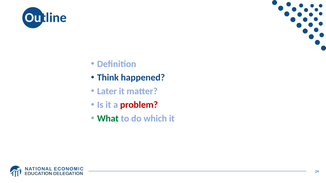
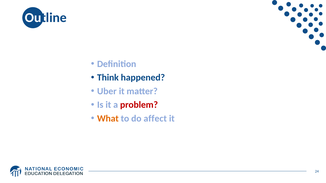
Later: Later -> Uber
What colour: green -> orange
which: which -> affect
